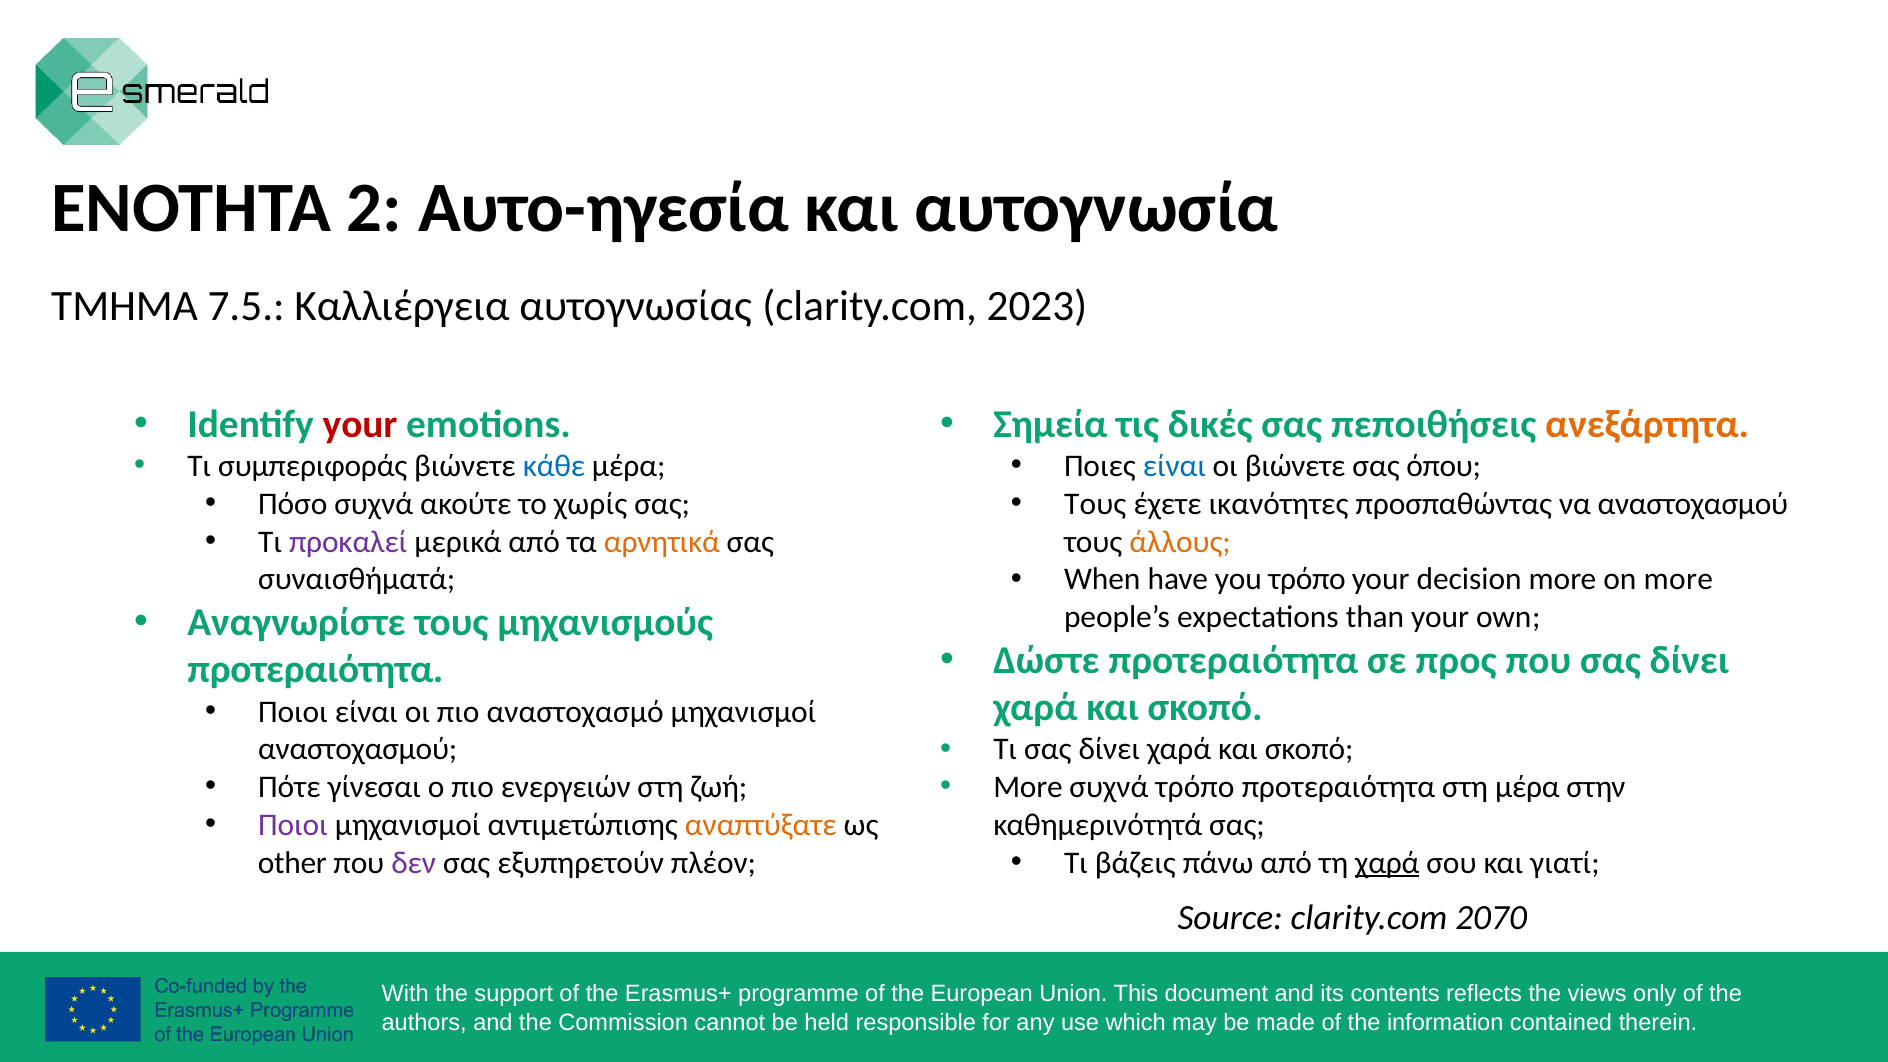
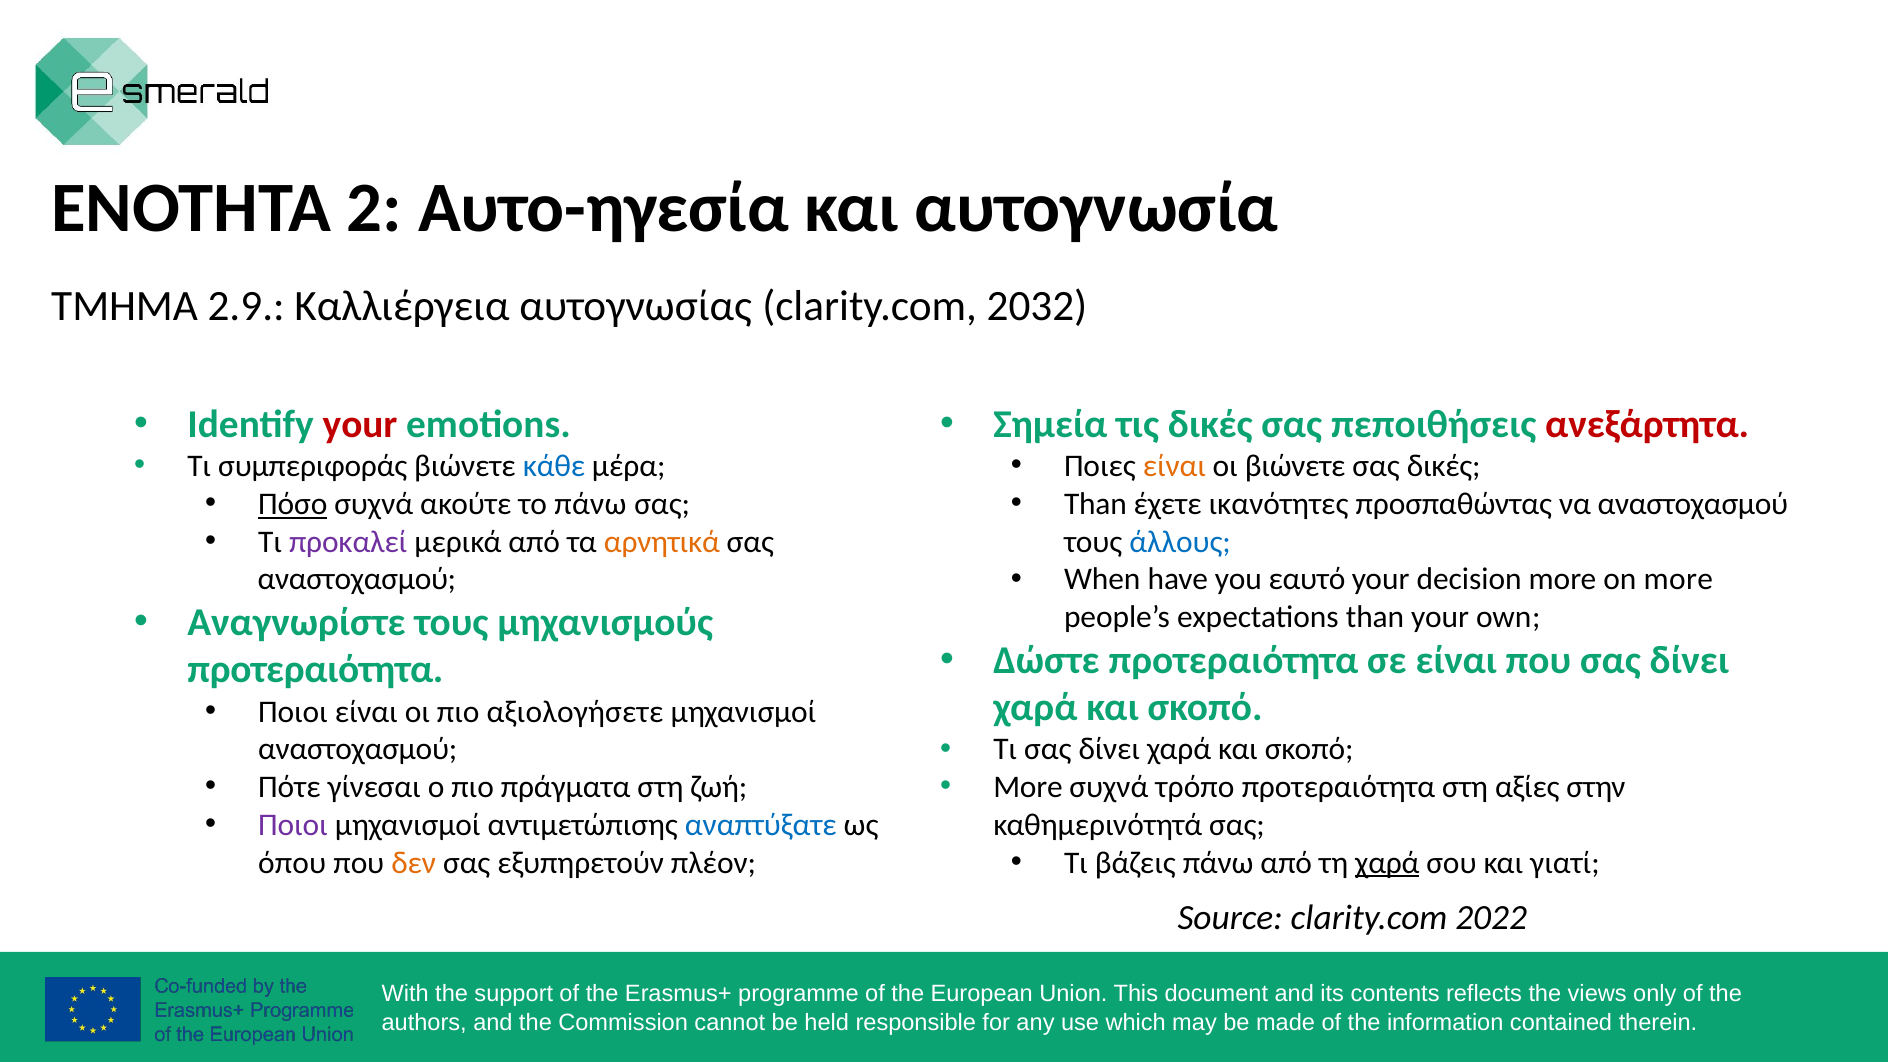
7.5: 7.5 -> 2.9
2023: 2023 -> 2032
ανεξάρτητα colour: orange -> red
είναι at (1174, 466) colour: blue -> orange
σας όπου: όπου -> δικές
Πόσο underline: none -> present
το χωρίς: χωρίς -> πάνω
Τους at (1095, 504): Τους -> Than
άλλους colour: orange -> blue
you τρόπο: τρόπο -> εαυτό
συναισθήματά at (357, 580): συναισθήματά -> αναστοχασμού
σε προς: προς -> είναι
αναστοχασμό: αναστοχασμό -> αξιολογήσετε
ενεργειών: ενεργειών -> πράγματα
στη μέρα: μέρα -> αξίες
αναπτύξατε colour: orange -> blue
other: other -> όπου
δεν colour: purple -> orange
2070: 2070 -> 2022
